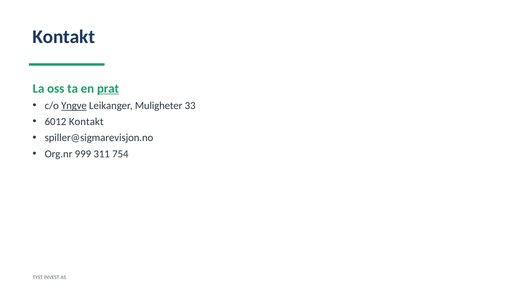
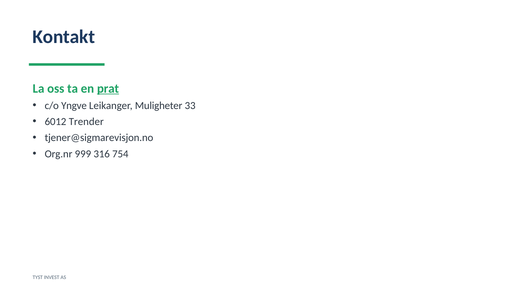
Yngve underline: present -> none
6012 Kontakt: Kontakt -> Trender
spiller@sigmarevisjon.no: spiller@sigmarevisjon.no -> tjener@sigmarevisjon.no
311: 311 -> 316
